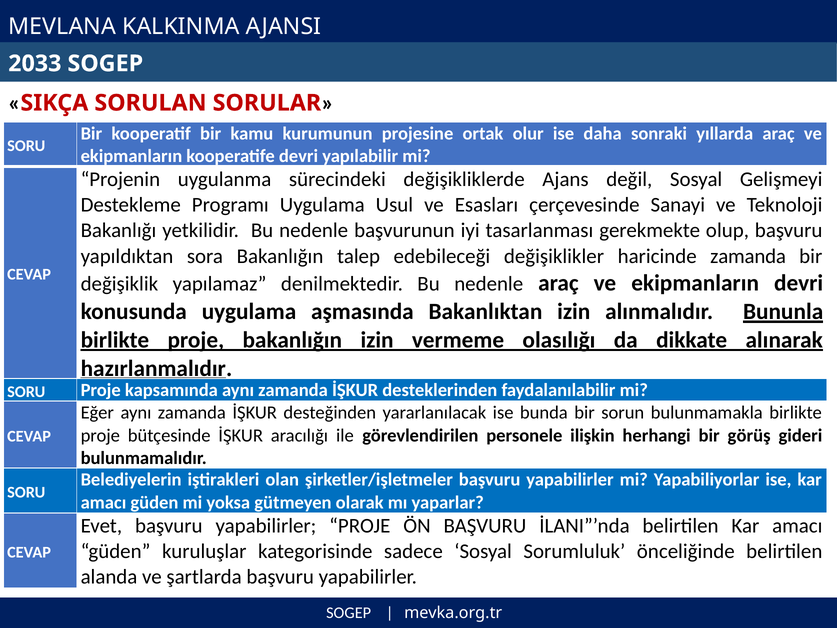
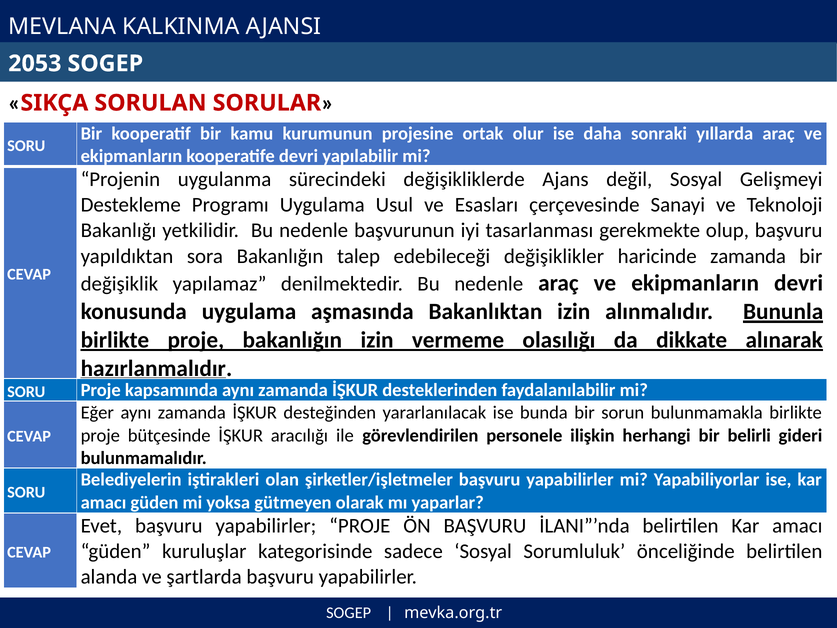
2033: 2033 -> 2053
görüş: görüş -> belirli
